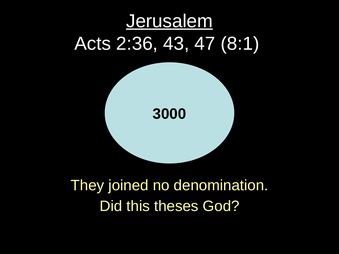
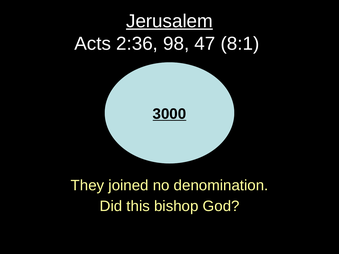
43: 43 -> 98
3000 underline: none -> present
theses: theses -> bishop
